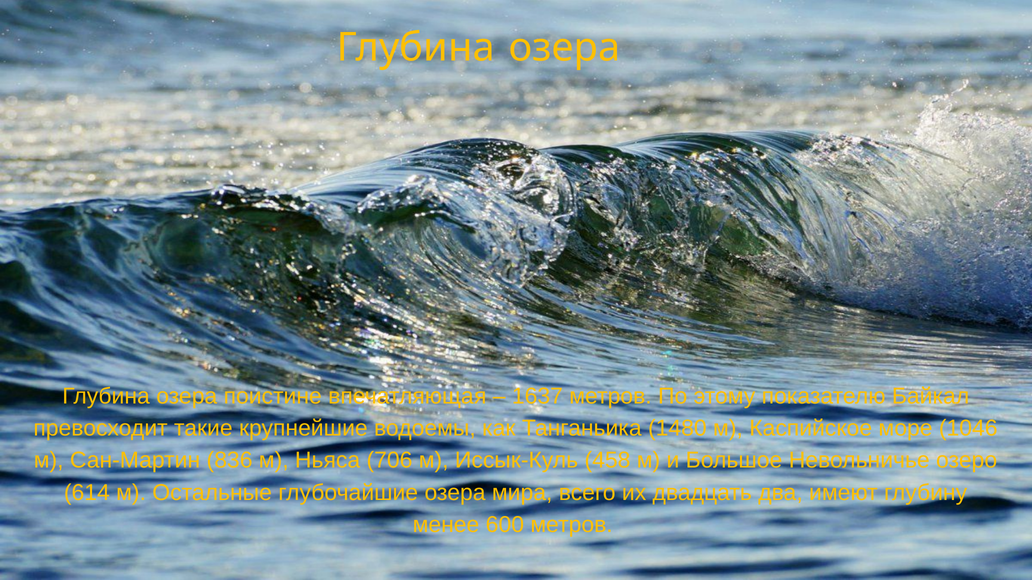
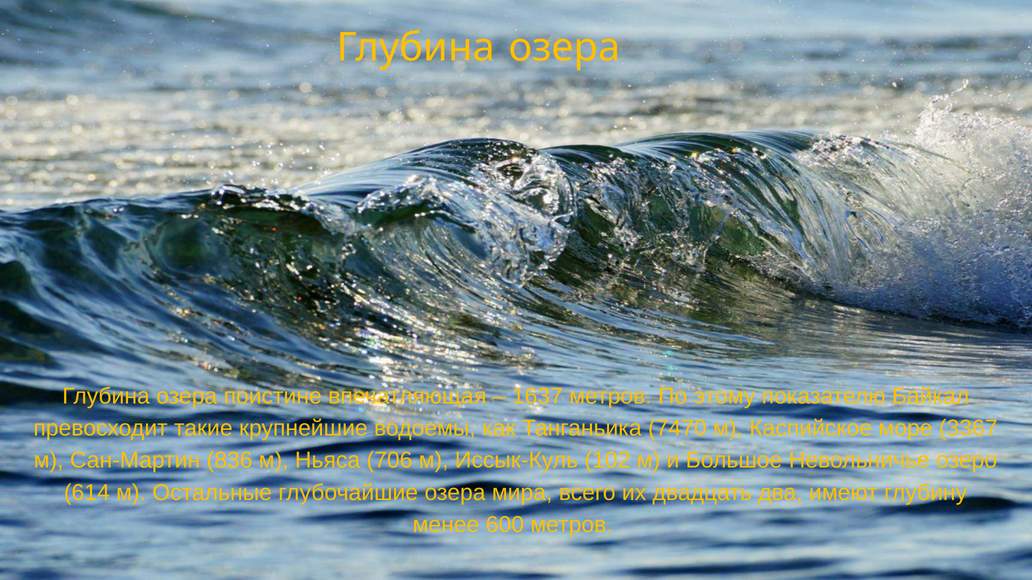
1480: 1480 -> 7470
1046: 1046 -> 3367
458: 458 -> 102
